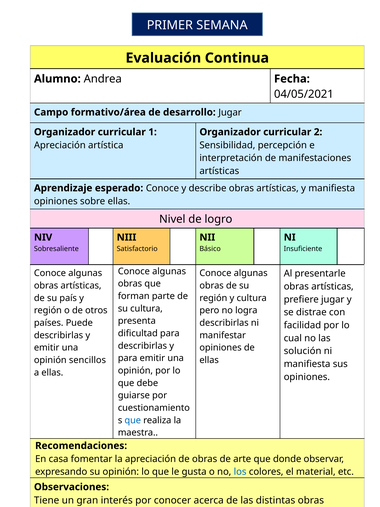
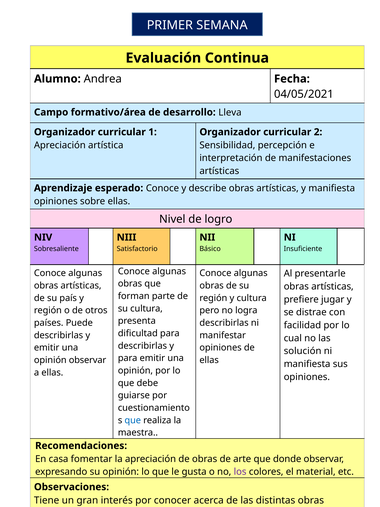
desarrollo Jugar: Jugar -> Lleva
opinión sencillos: sencillos -> observar
los colour: blue -> purple
